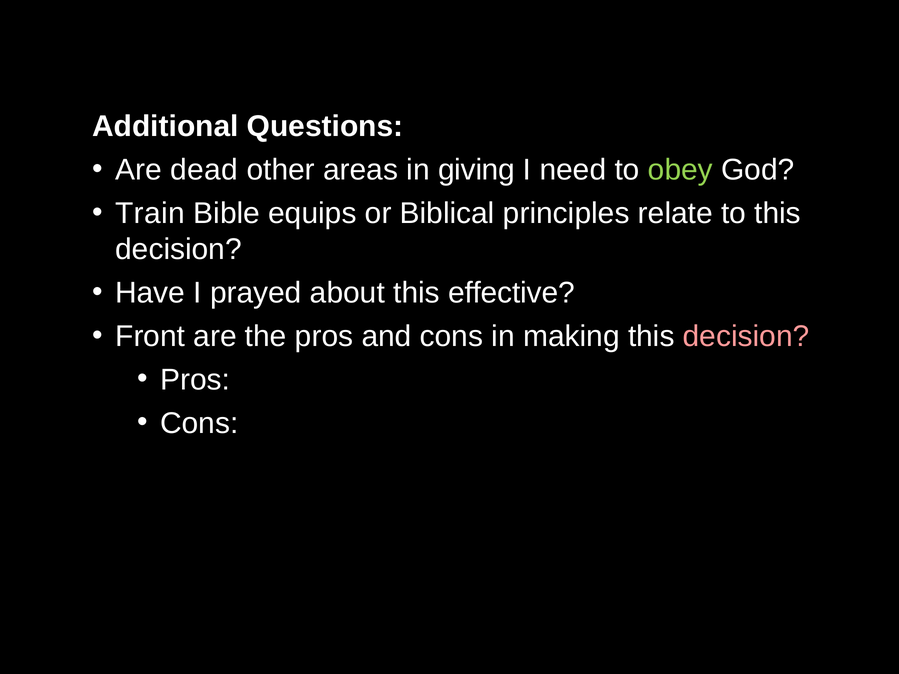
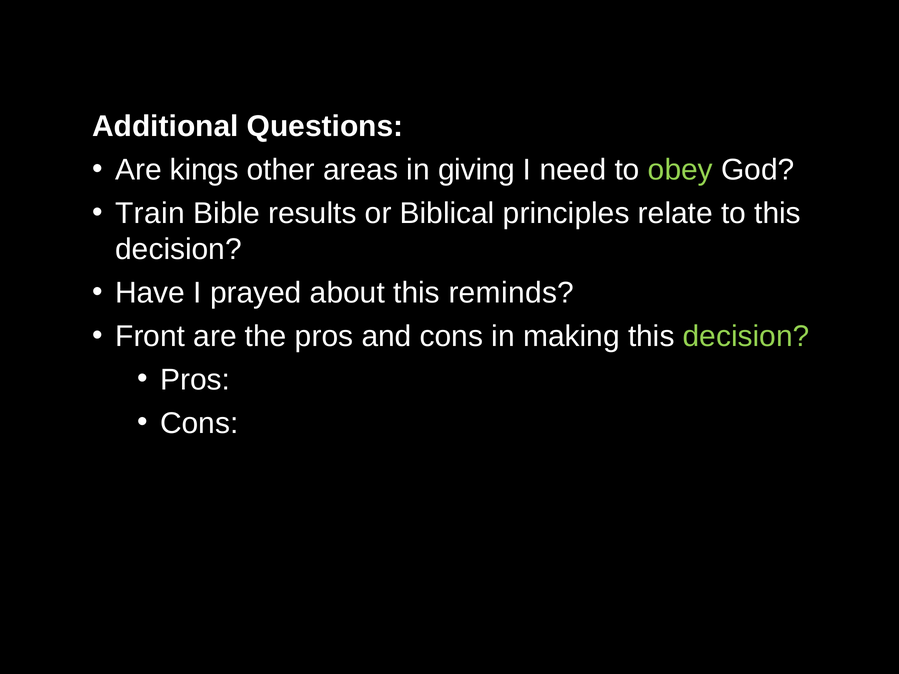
dead: dead -> kings
equips: equips -> results
effective: effective -> reminds
decision at (746, 336) colour: pink -> light green
